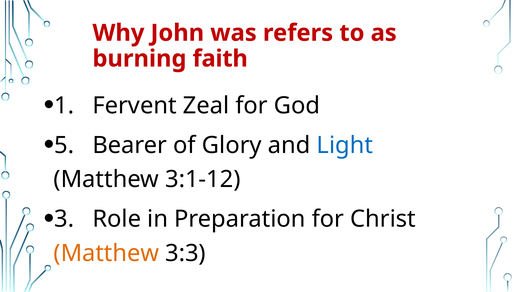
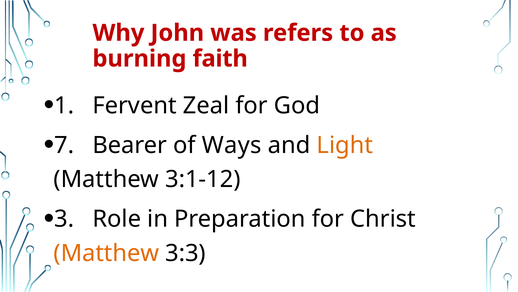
5: 5 -> 7
Glory: Glory -> Ways
Light colour: blue -> orange
